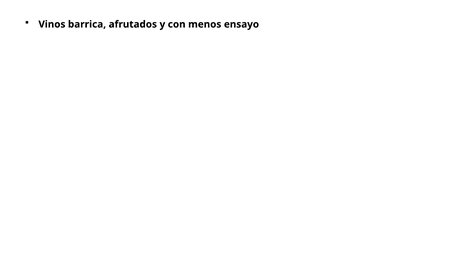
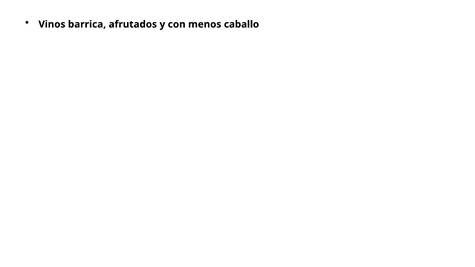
ensayo: ensayo -> caballo
